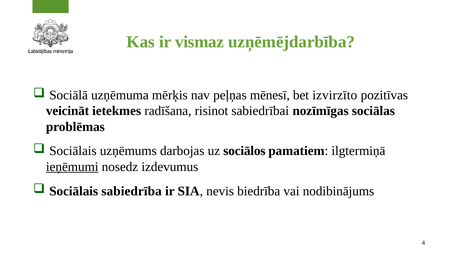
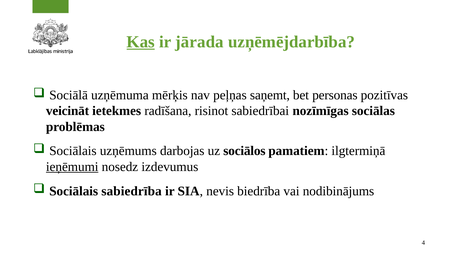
Kas underline: none -> present
vismaz: vismaz -> jārada
mēnesī: mēnesī -> saņemt
izvirzīto: izvirzīto -> personas
